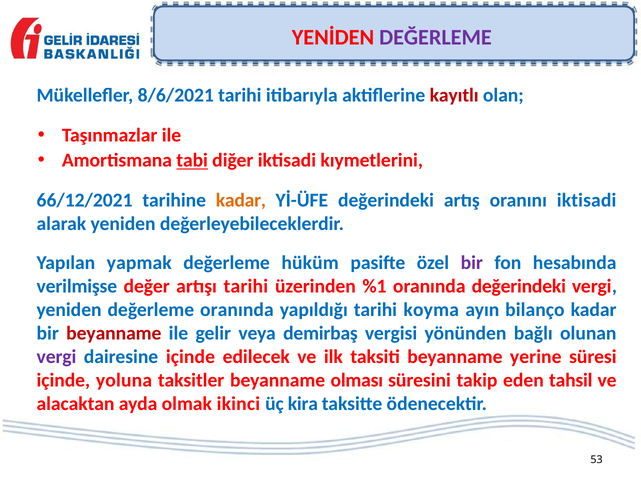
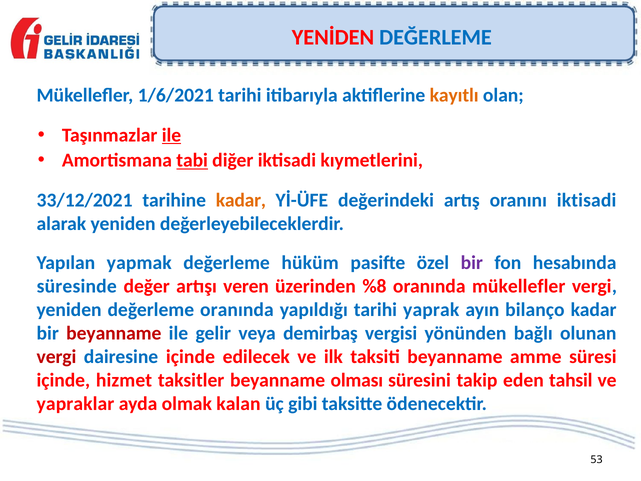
DEĞERLEME at (435, 37) colour: purple -> blue
8/6/2021: 8/6/2021 -> 1/6/2021
kayıtlı colour: red -> orange
ile at (171, 135) underline: none -> present
66/12/2021: 66/12/2021 -> 33/12/2021
verilmişse: verilmişse -> süresinde
artışı tarihi: tarihi -> veren
%1: %1 -> %8
oranında değerindeki: değerindeki -> mükellefler
koyma: koyma -> yaprak
vergi at (56, 357) colour: purple -> red
yerine: yerine -> amme
yoluna: yoluna -> hizmet
alacaktan: alacaktan -> yapraklar
ikinci: ikinci -> kalan
kira: kira -> gibi
